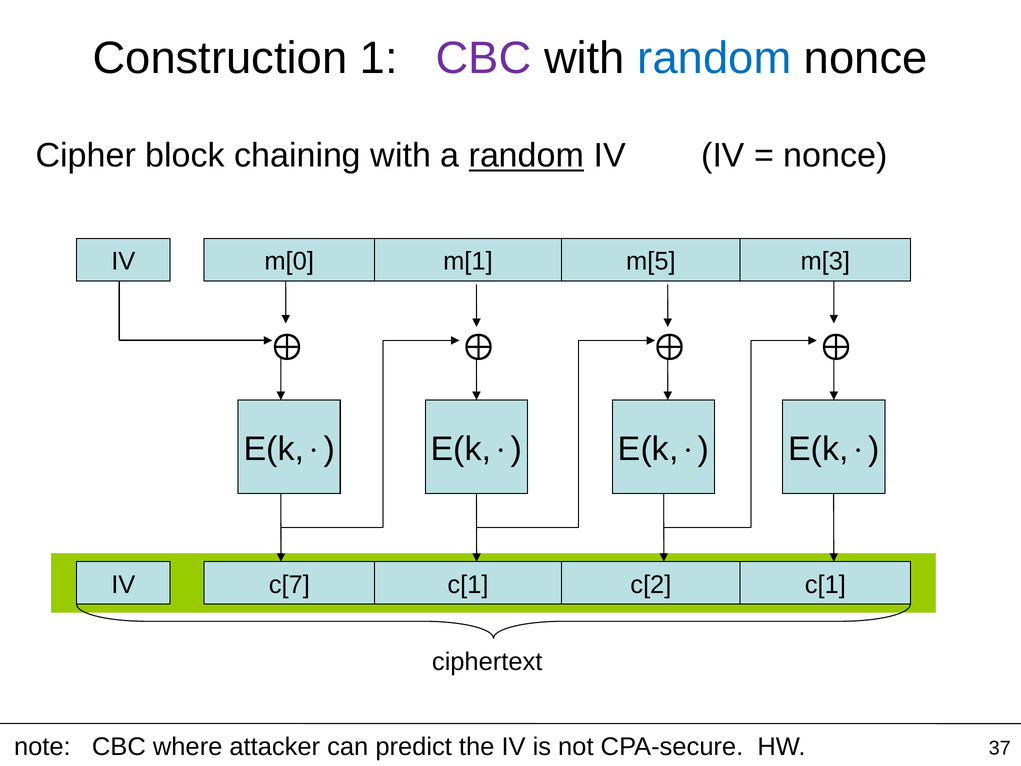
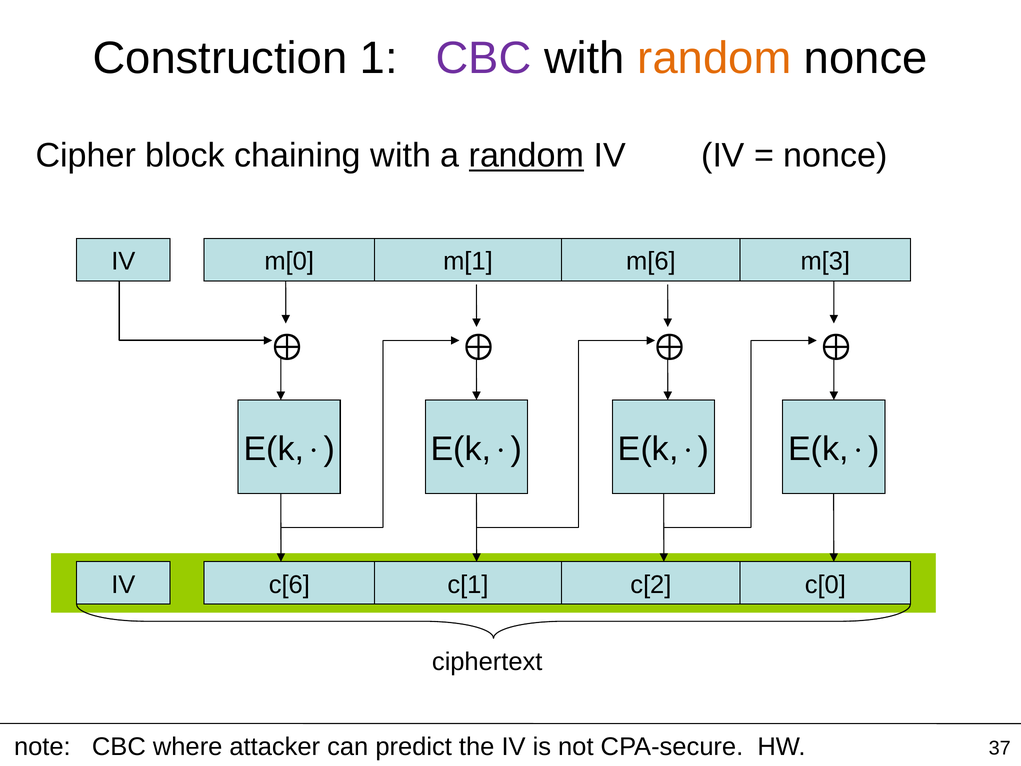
random at (714, 58) colour: blue -> orange
m[5: m[5 -> m[6
c[7: c[7 -> c[6
c[2 c[1: c[1 -> c[0
